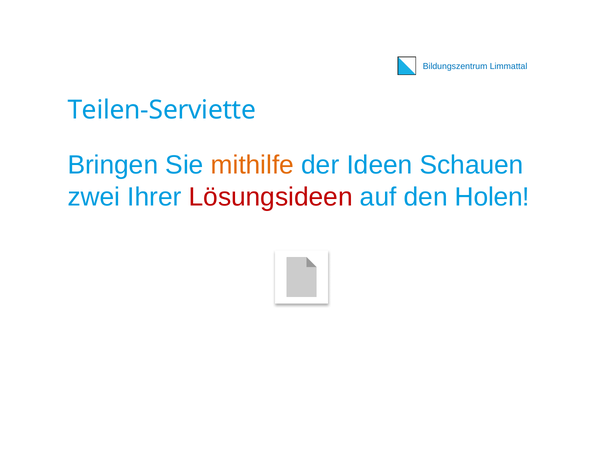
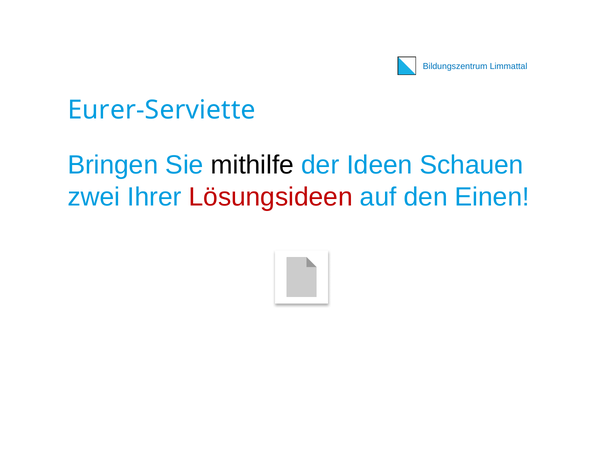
Teilen-Serviette: Teilen-Serviette -> Eurer-Serviette
mithilfe colour: orange -> black
Holen: Holen -> Einen
